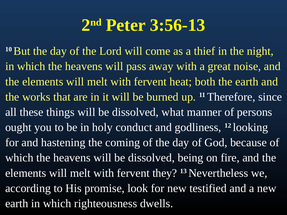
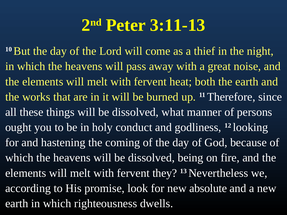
3:56-13: 3:56-13 -> 3:11-13
testified: testified -> absolute
